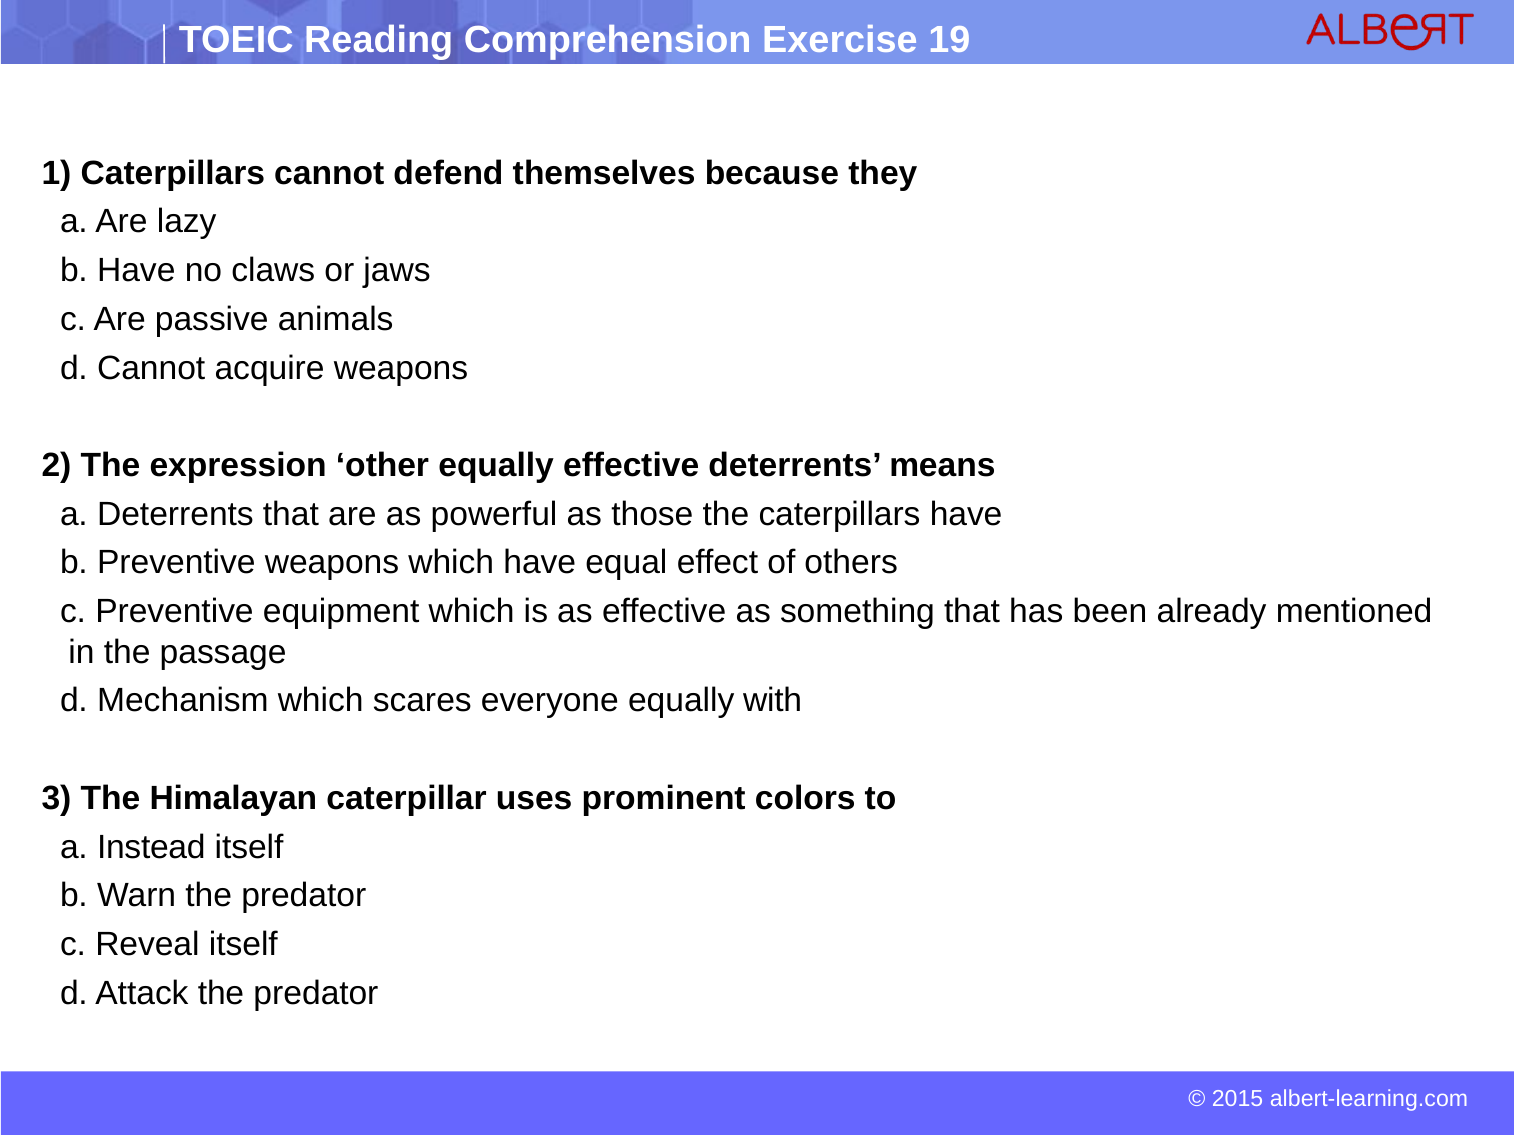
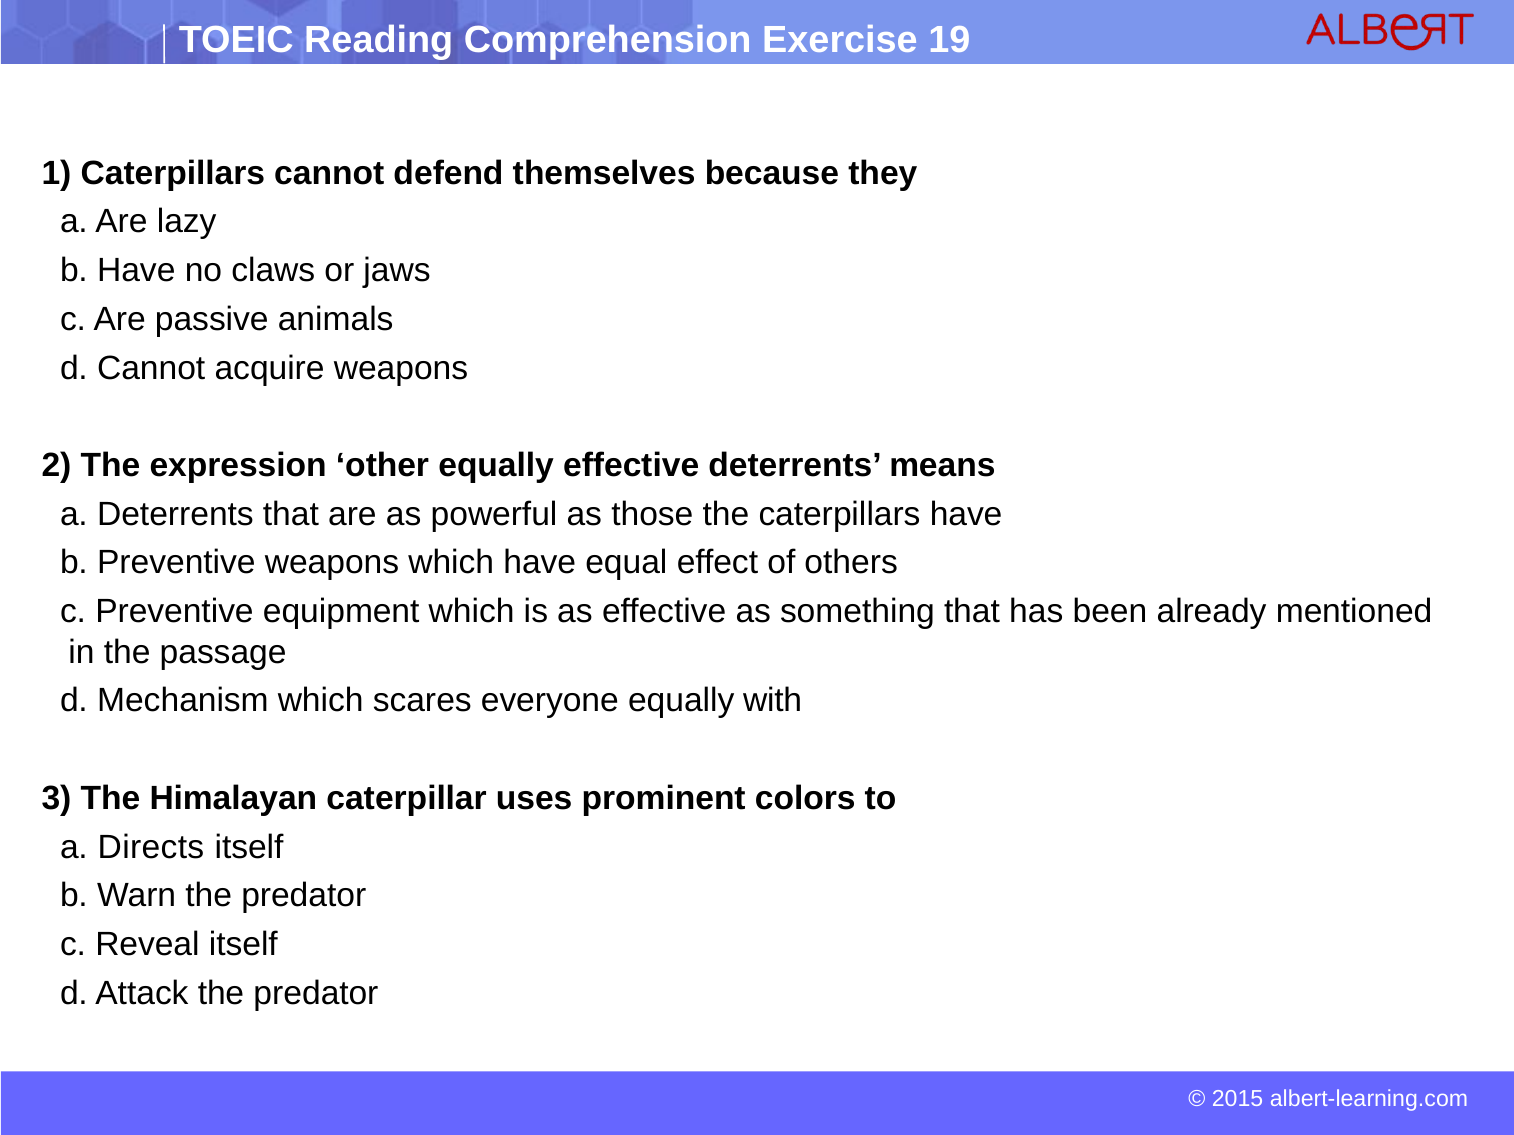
Instead: Instead -> Directs
